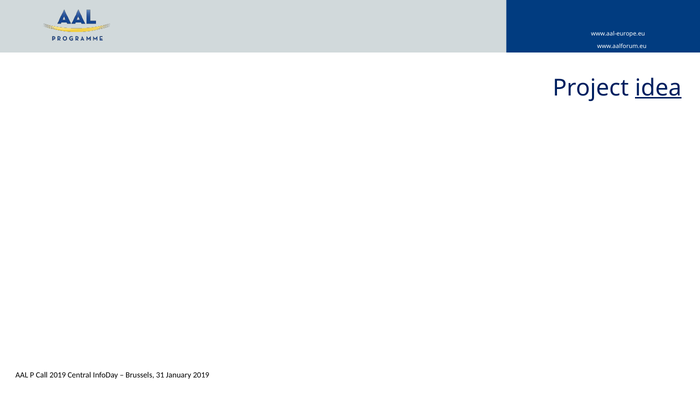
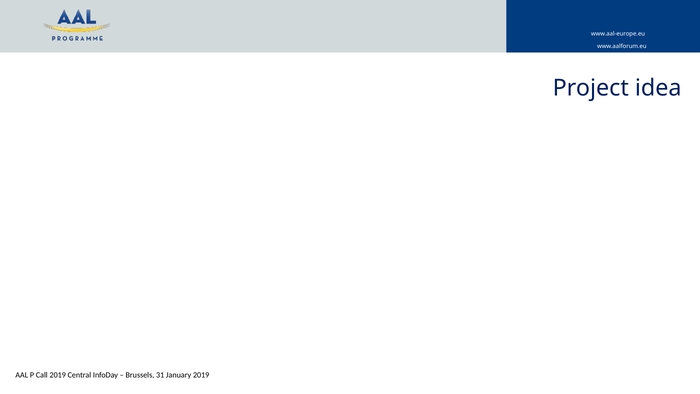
idea underline: present -> none
